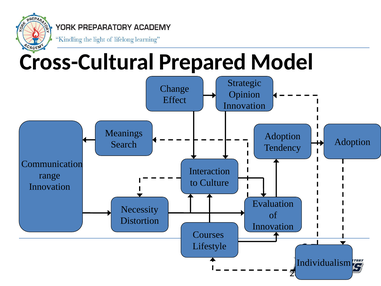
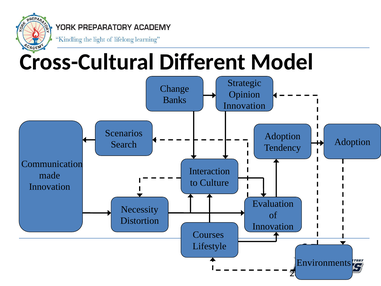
Prepared: Prepared -> Different
Effect: Effect -> Banks
Meanings: Meanings -> Scenarios
range: range -> made
Individualism: Individualism -> Environments
